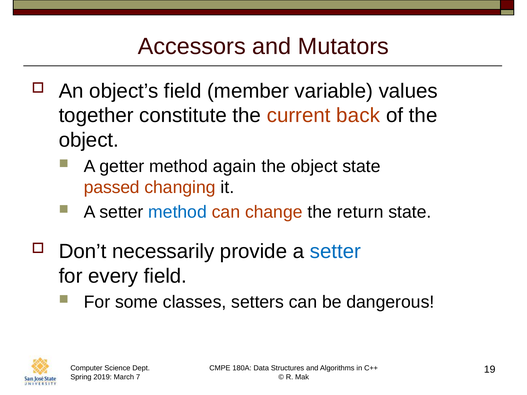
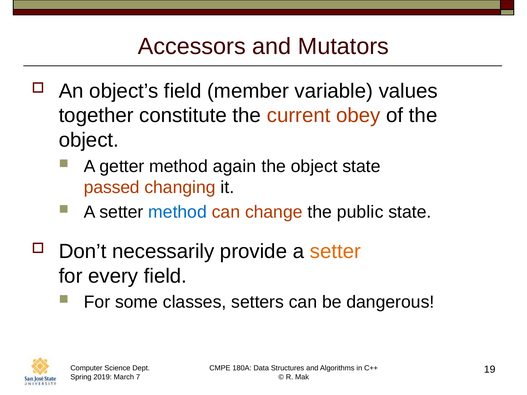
back: back -> obey
return: return -> public
setter at (335, 252) colour: blue -> orange
